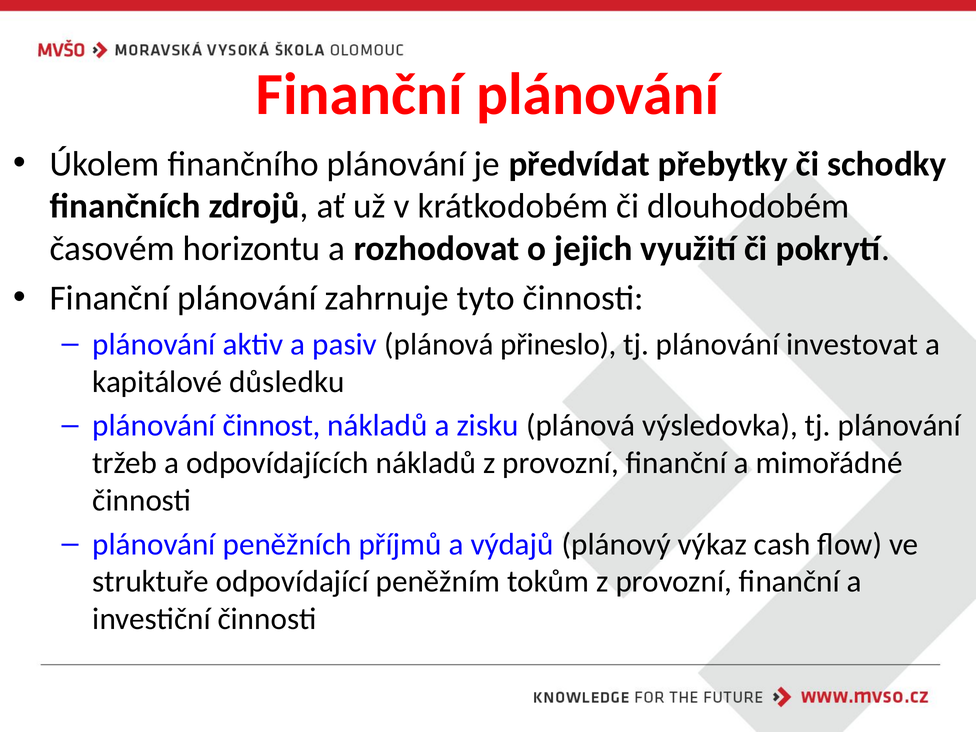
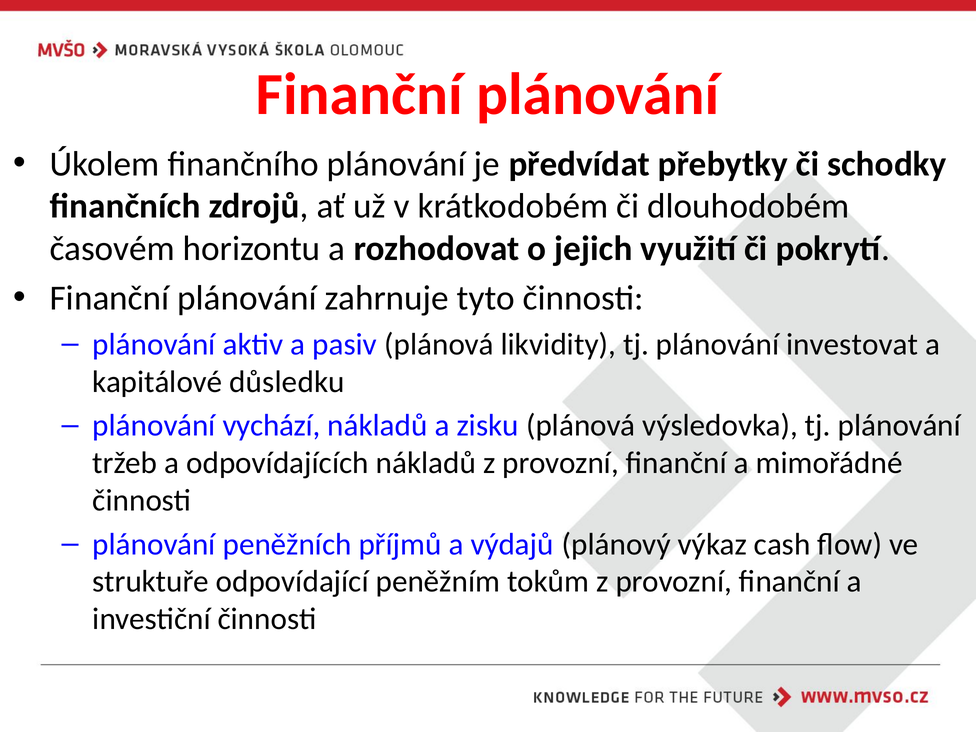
přineslo: přineslo -> likvidity
činnost: činnost -> vychází
